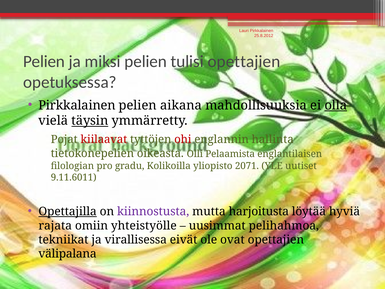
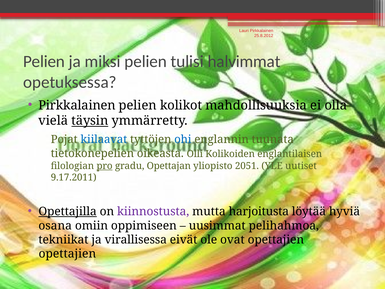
tulisi opettajien: opettajien -> halvimmat
aikana: aikana -> kolikot
olla underline: present -> none
kiilaavat colour: red -> blue
ohi colour: red -> blue
hallinta: hallinta -> tuunata
Pelaamista: Pelaamista -> Kolikoiden
pro underline: none -> present
Kolikoilla: Kolikoilla -> Opettajan
2071: 2071 -> 2051
9.11.6011: 9.11.6011 -> 9.17.2011
rajata: rajata -> osana
yhteistyölle: yhteistyölle -> oppimiseen
välipalana at (68, 254): välipalana -> opettajien
